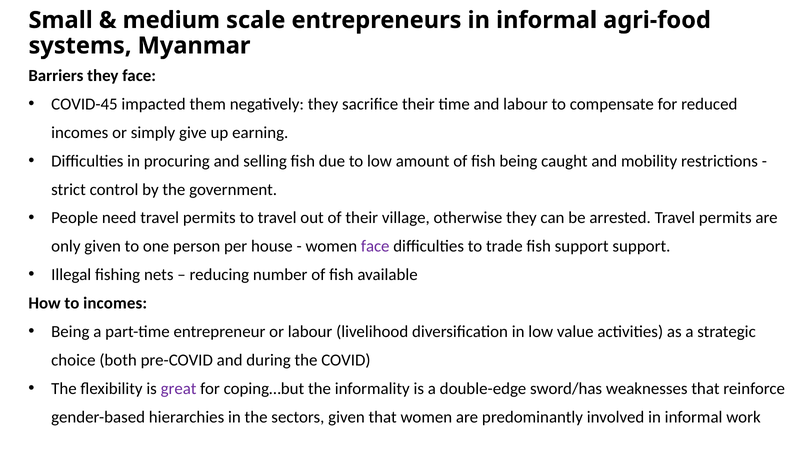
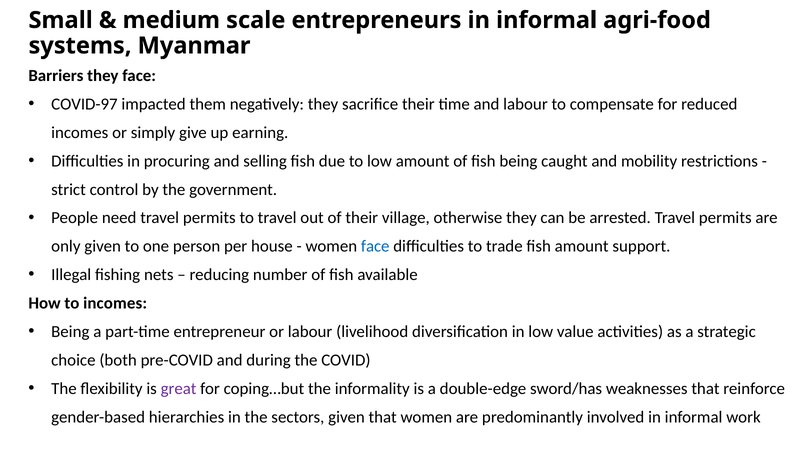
COVID-45: COVID-45 -> COVID-97
face at (375, 247) colour: purple -> blue
fish support: support -> amount
